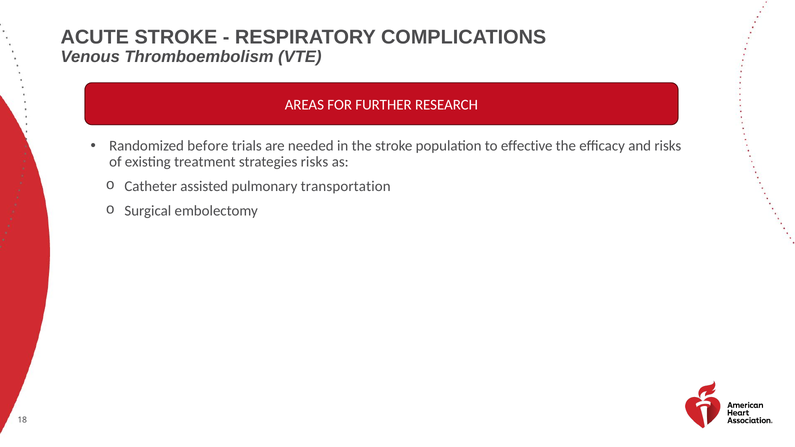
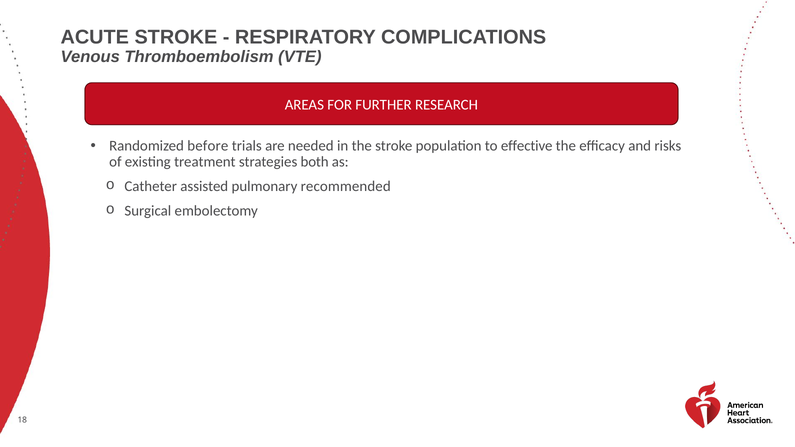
strategies risks: risks -> both
transportation: transportation -> recommended
